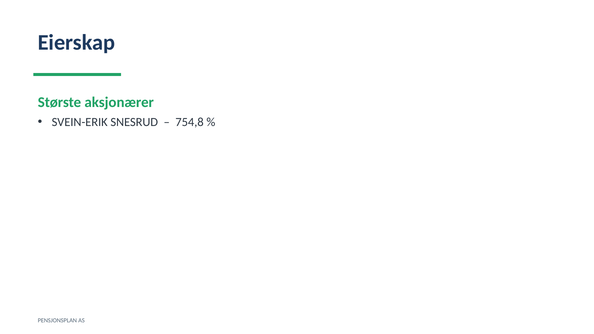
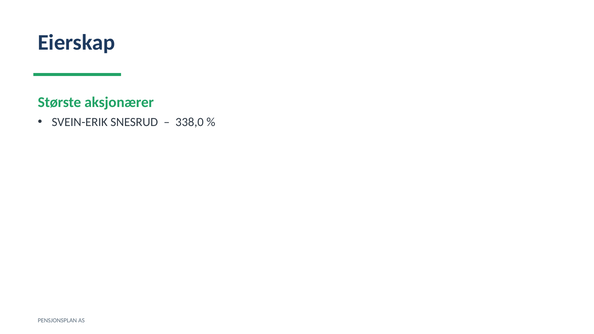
754,8: 754,8 -> 338,0
